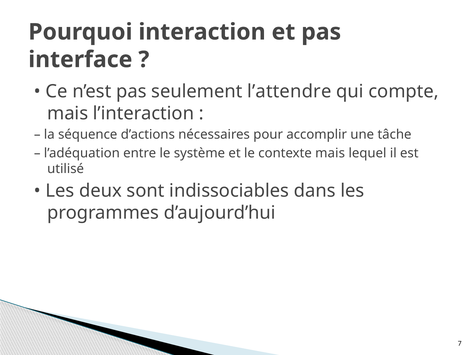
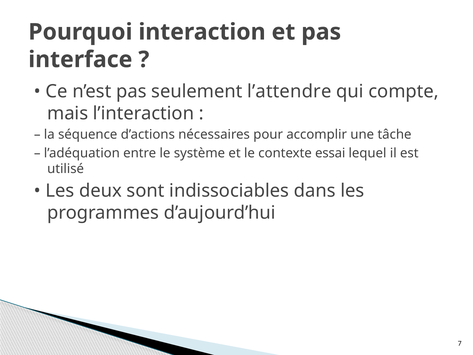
contexte mais: mais -> essai
